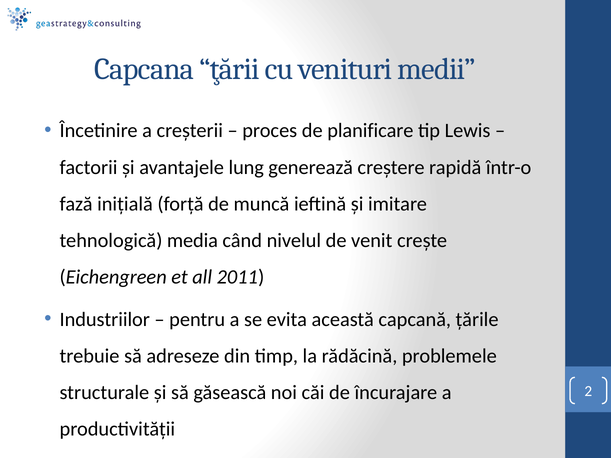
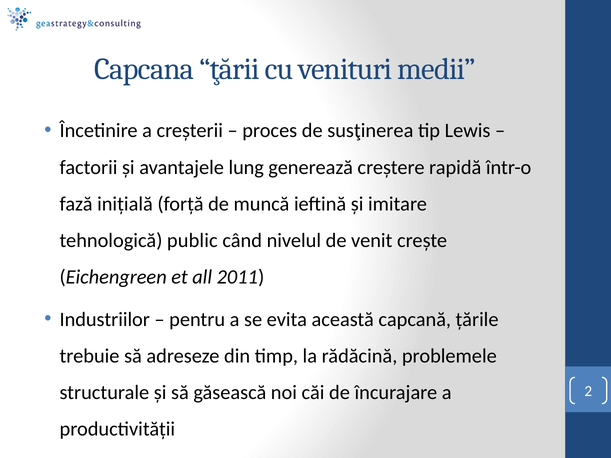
planificare: planificare -> susţinerea
media: media -> public
